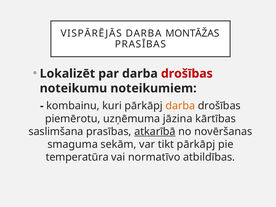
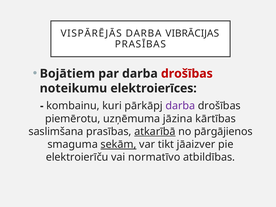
MONTĀŽAS: MONTĀŽAS -> VIBRĀCIJAS
Lokalizēt: Lokalizēt -> Bojātiem
noteikumiem: noteikumiem -> elektroierīces
darba at (180, 106) colour: orange -> purple
novēršanas: novēršanas -> pārgājienos
sekām underline: none -> present
tikt pārkāpj: pārkāpj -> jāaizver
temperatūra: temperatūra -> elektroierīču
